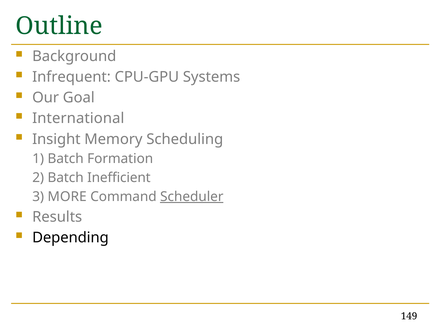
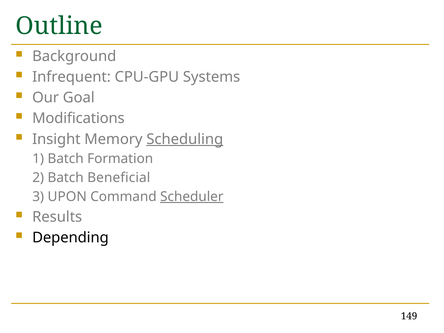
International: International -> Modifications
Scheduling underline: none -> present
Inefficient: Inefficient -> Beneficial
MORE: MORE -> UPON
